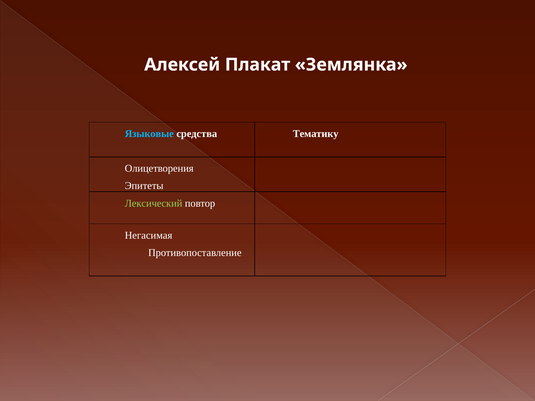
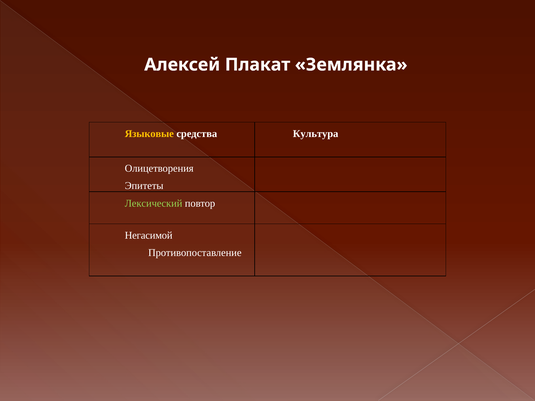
Языковые colour: light blue -> yellow
Тематику: Тематику -> Культура
Негасимая: Негасимая -> Негасимой
